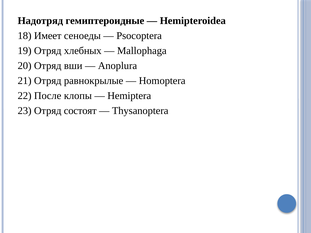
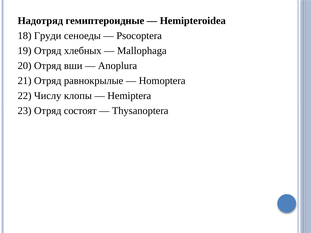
Имеет: Имеет -> Груди
После: После -> Числу
